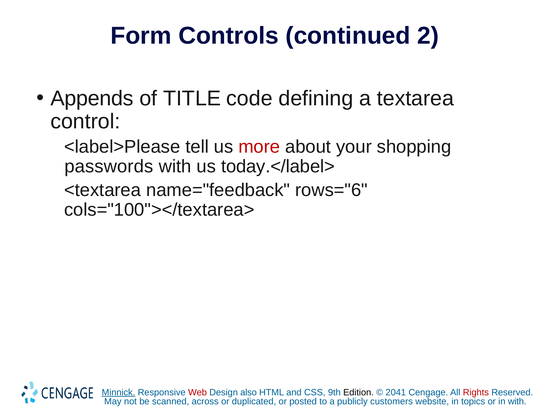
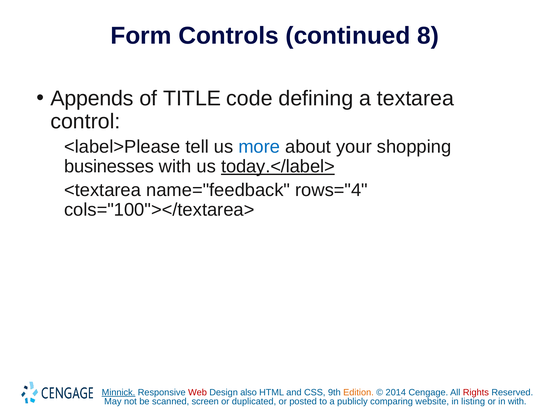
2: 2 -> 8
more colour: red -> blue
passwords: passwords -> businesses
today.</label> underline: none -> present
rows="6: rows="6 -> rows="4
Edition colour: black -> orange
2041: 2041 -> 2014
across: across -> screen
customers: customers -> comparing
topics: topics -> listing
